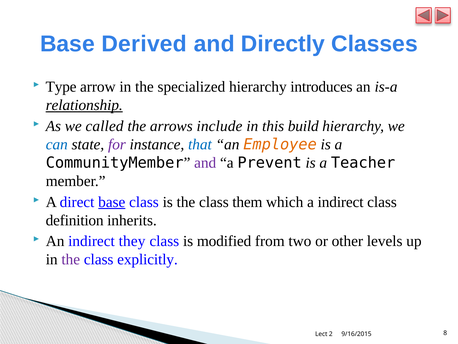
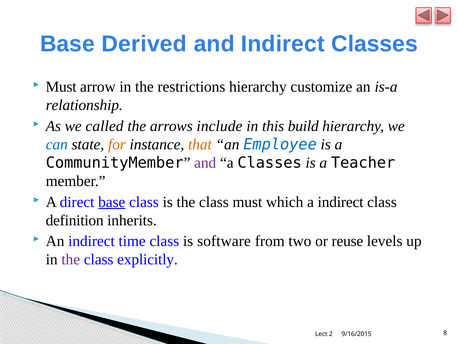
and Directly: Directly -> Indirect
Type at (61, 87): Type -> Must
specialized: specialized -> restrictions
introduces: introduces -> customize
relationship underline: present -> none
for colour: purple -> orange
that colour: blue -> orange
Employee colour: orange -> blue
a Prevent: Prevent -> Classes
class them: them -> must
they: they -> time
modified: modified -> software
other: other -> reuse
